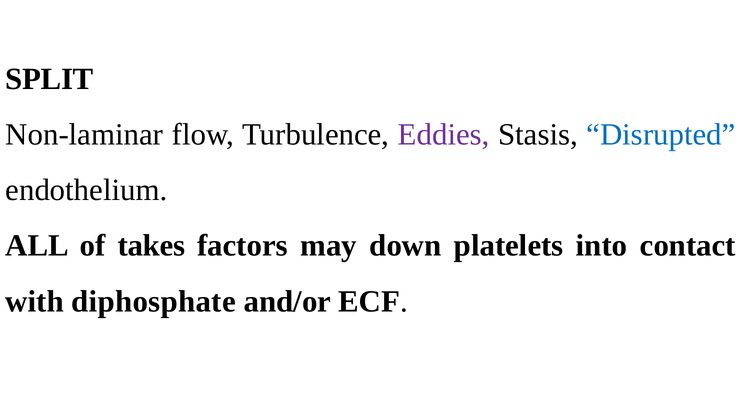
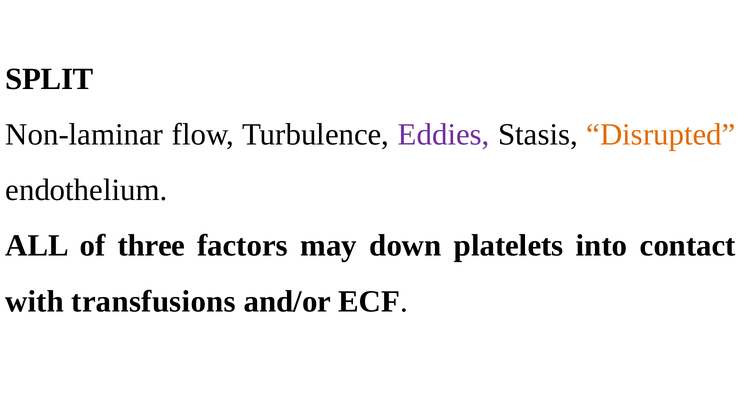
Disrupted colour: blue -> orange
takes: takes -> three
diphosphate: diphosphate -> transfusions
